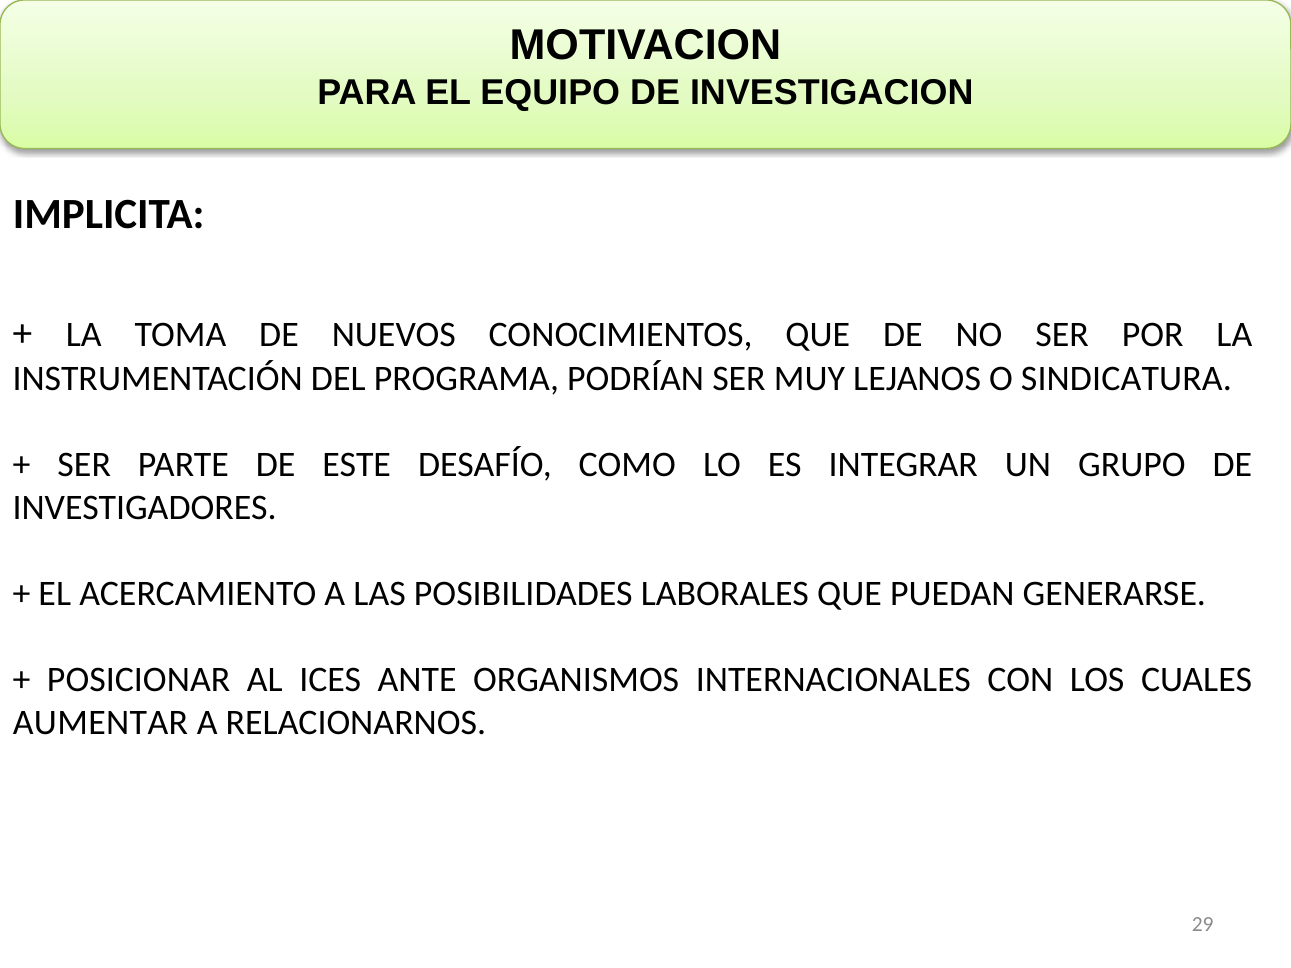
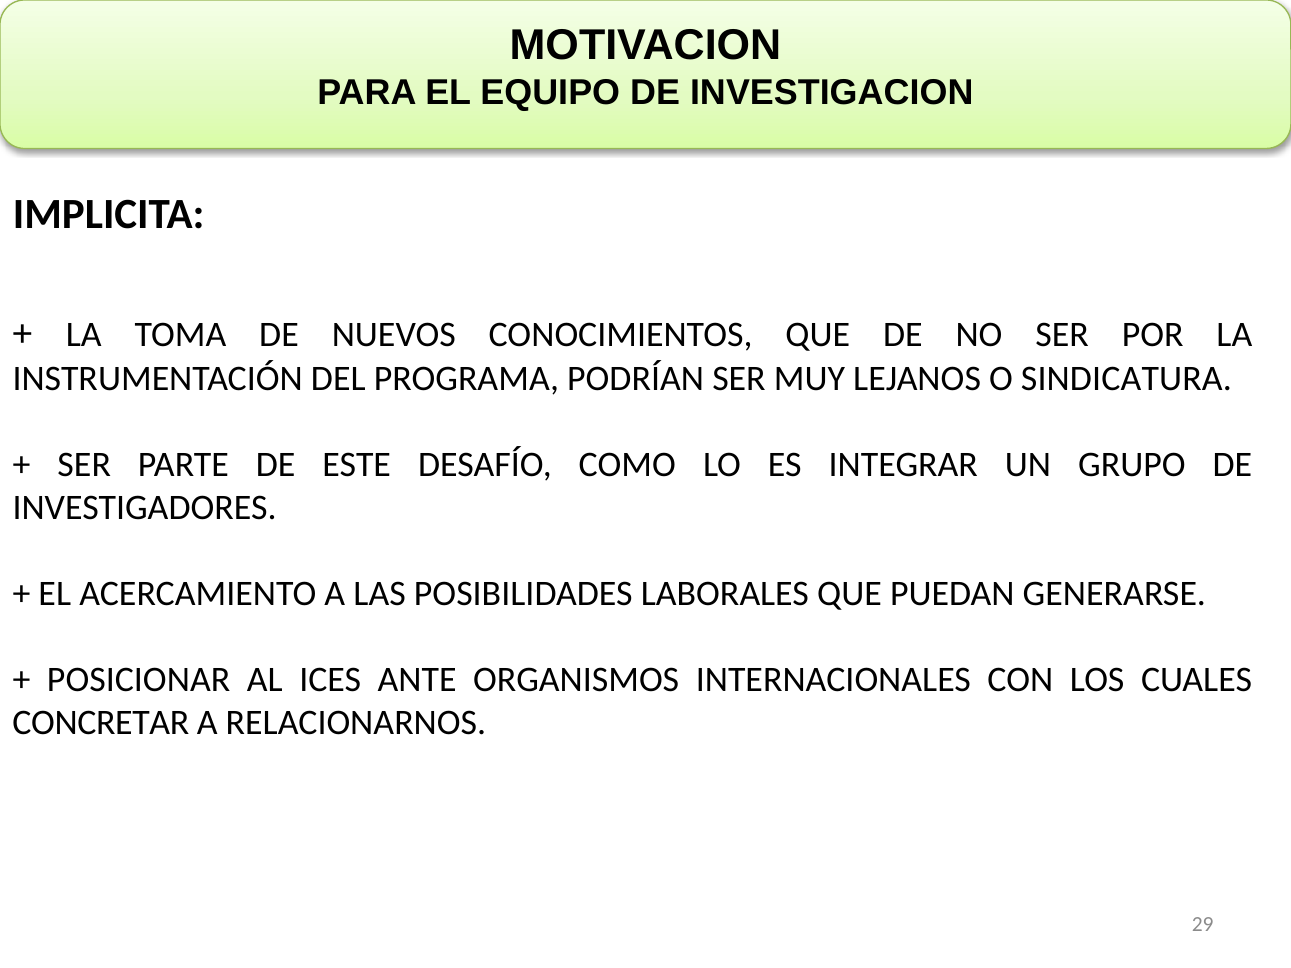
AUMENTAR: AUMENTAR -> CONCRETAR
